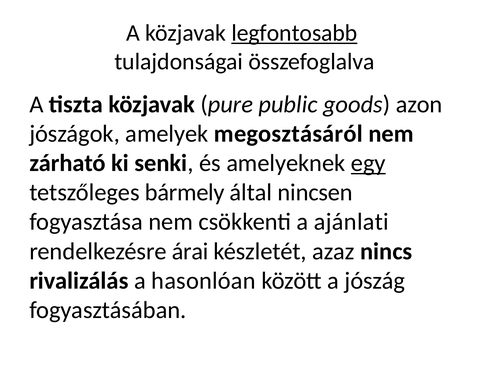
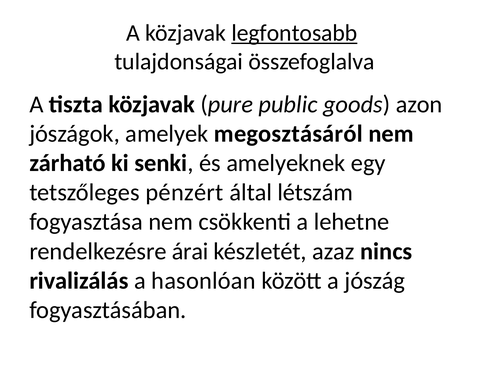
egy underline: present -> none
bármely: bármely -> pénzért
nincsen: nincsen -> létszám
ajánlati: ajánlati -> lehetne
